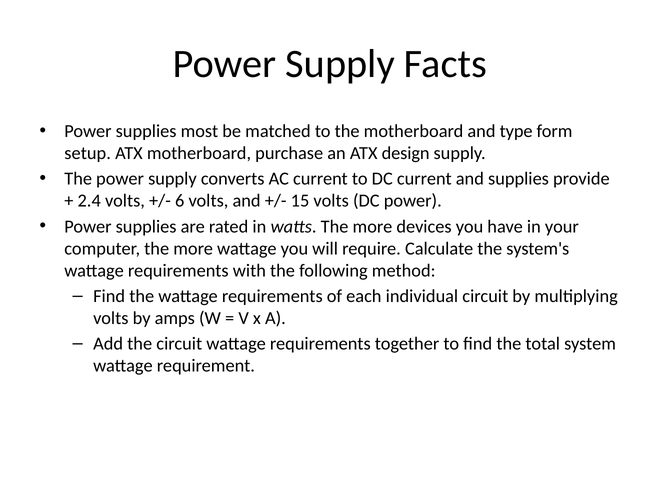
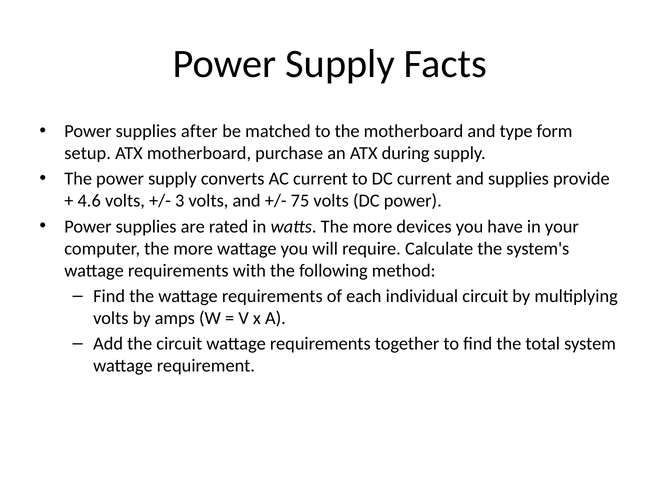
most: most -> after
design: design -> during
2.4: 2.4 -> 4.6
6: 6 -> 3
15: 15 -> 75
